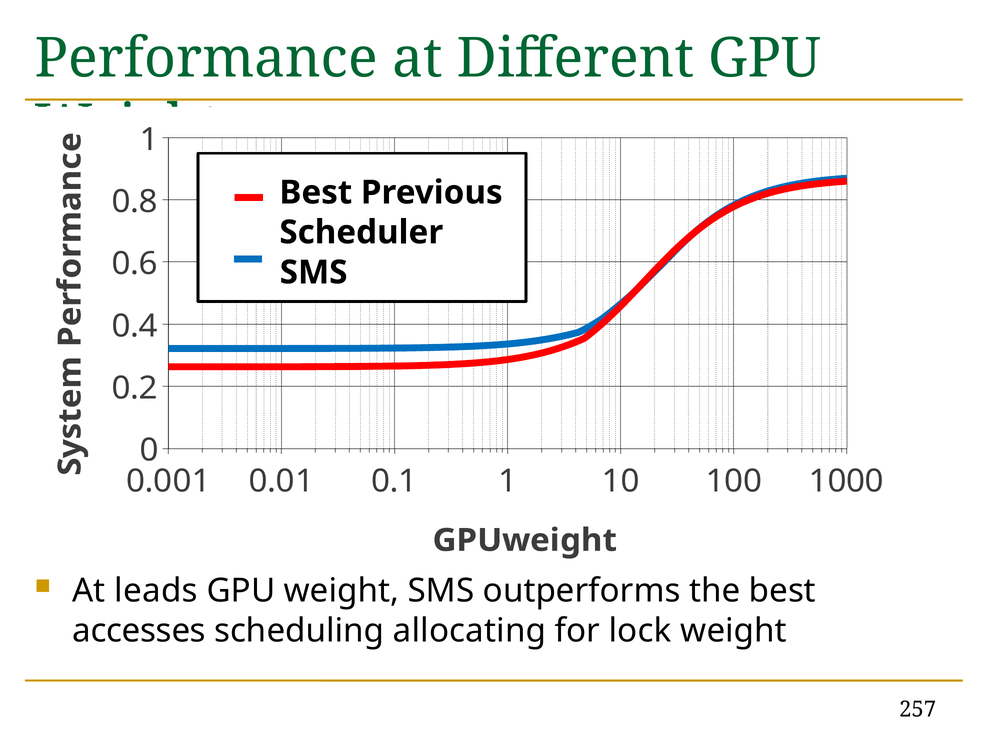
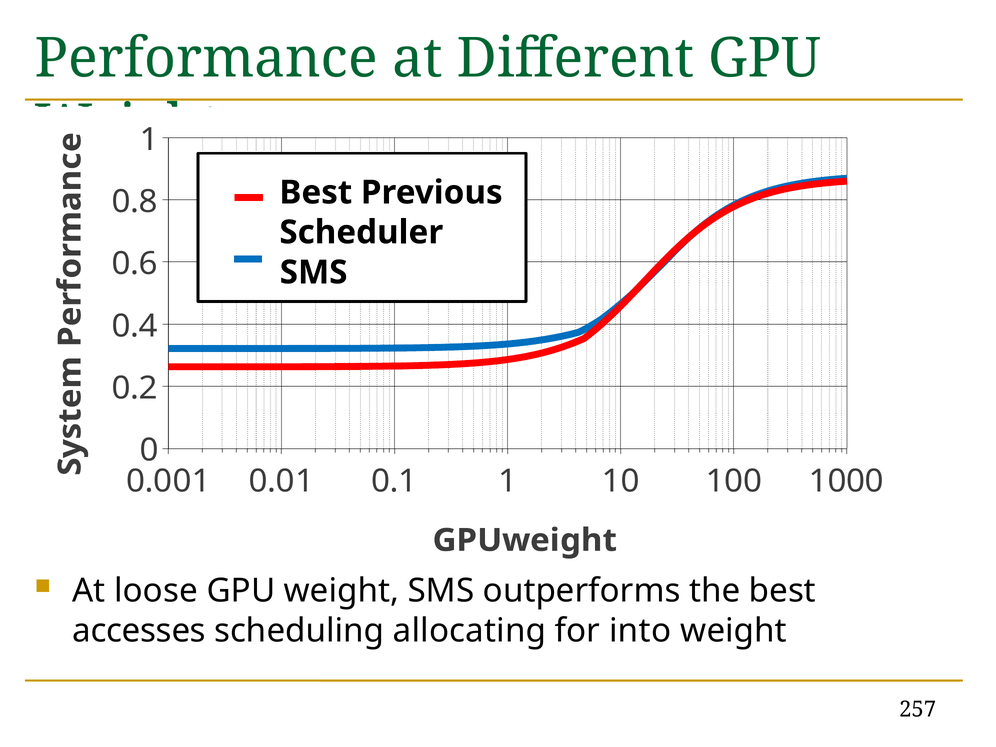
leads: leads -> loose
lock: lock -> into
